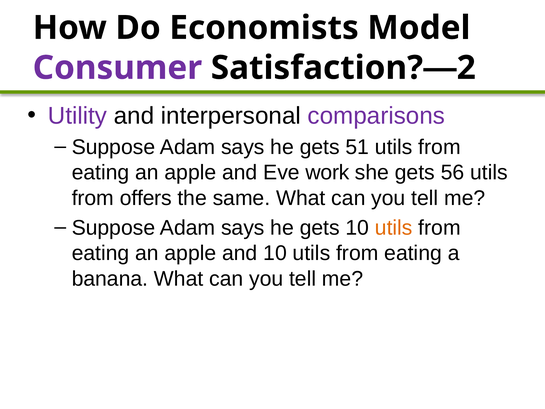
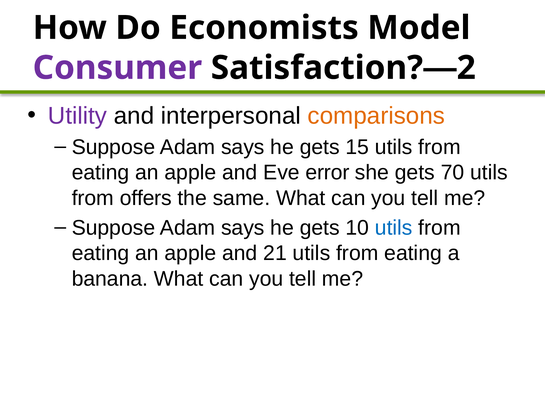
comparisons colour: purple -> orange
51: 51 -> 15
work: work -> error
56: 56 -> 70
utils at (394, 228) colour: orange -> blue
and 10: 10 -> 21
